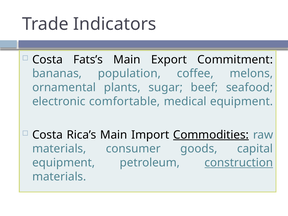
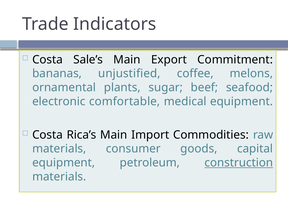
Fats’s: Fats’s -> Sale’s
population: population -> unjustified
Commodities underline: present -> none
